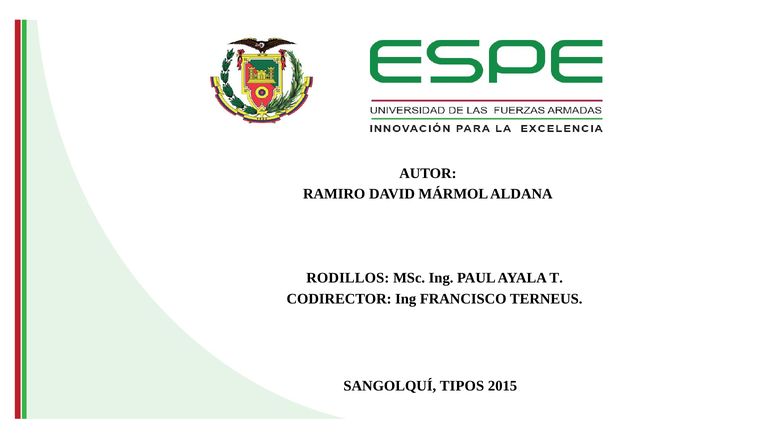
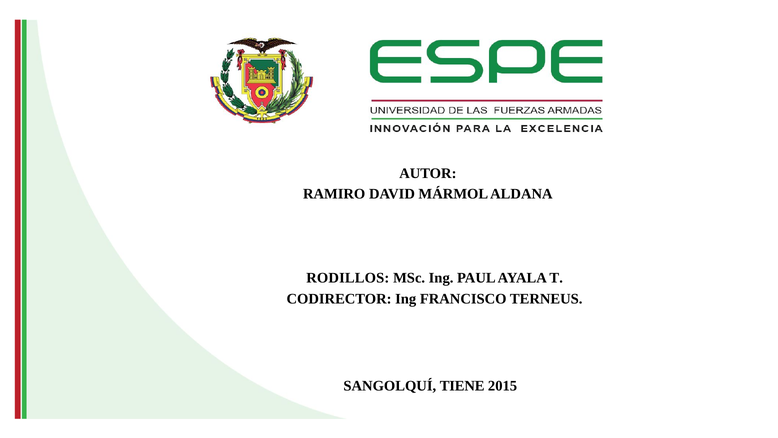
TIPOS: TIPOS -> TIENE
